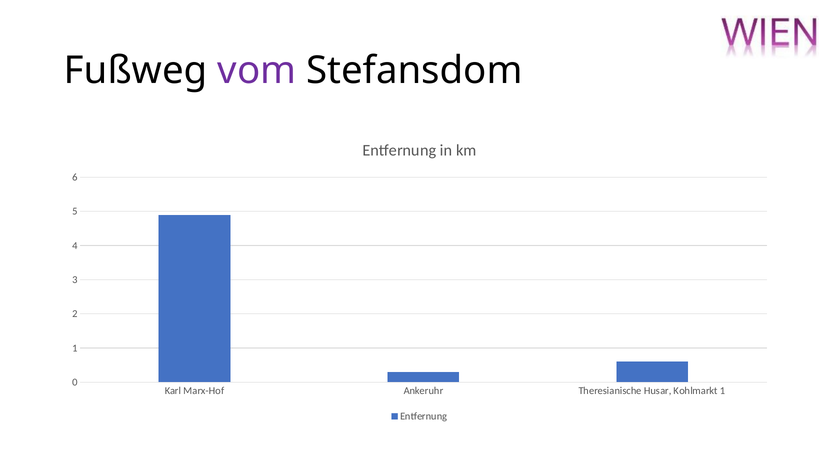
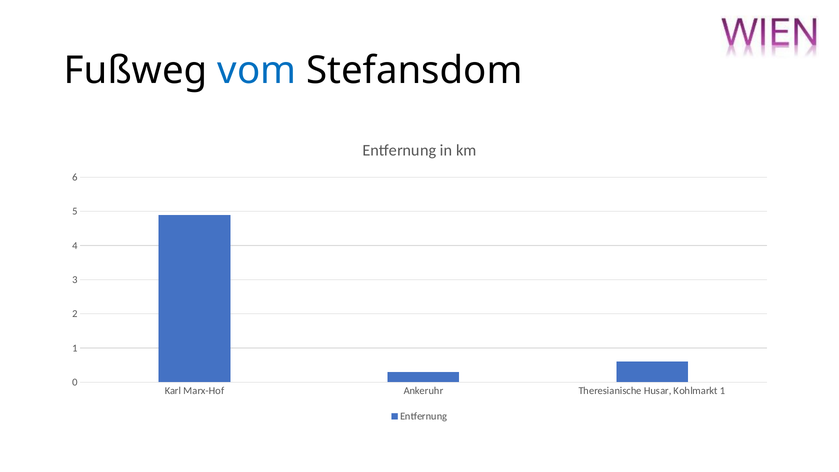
vom colour: purple -> blue
